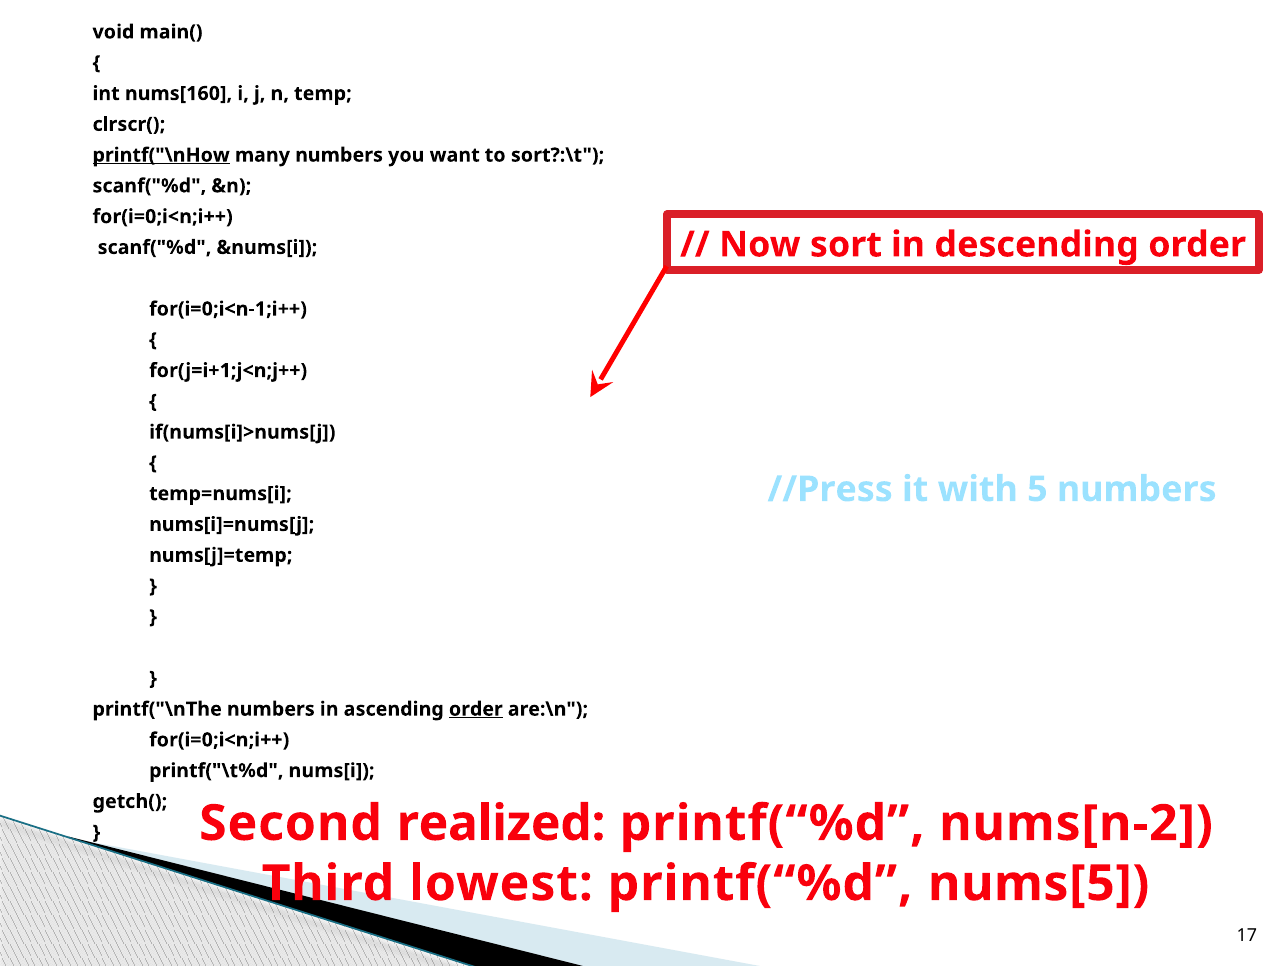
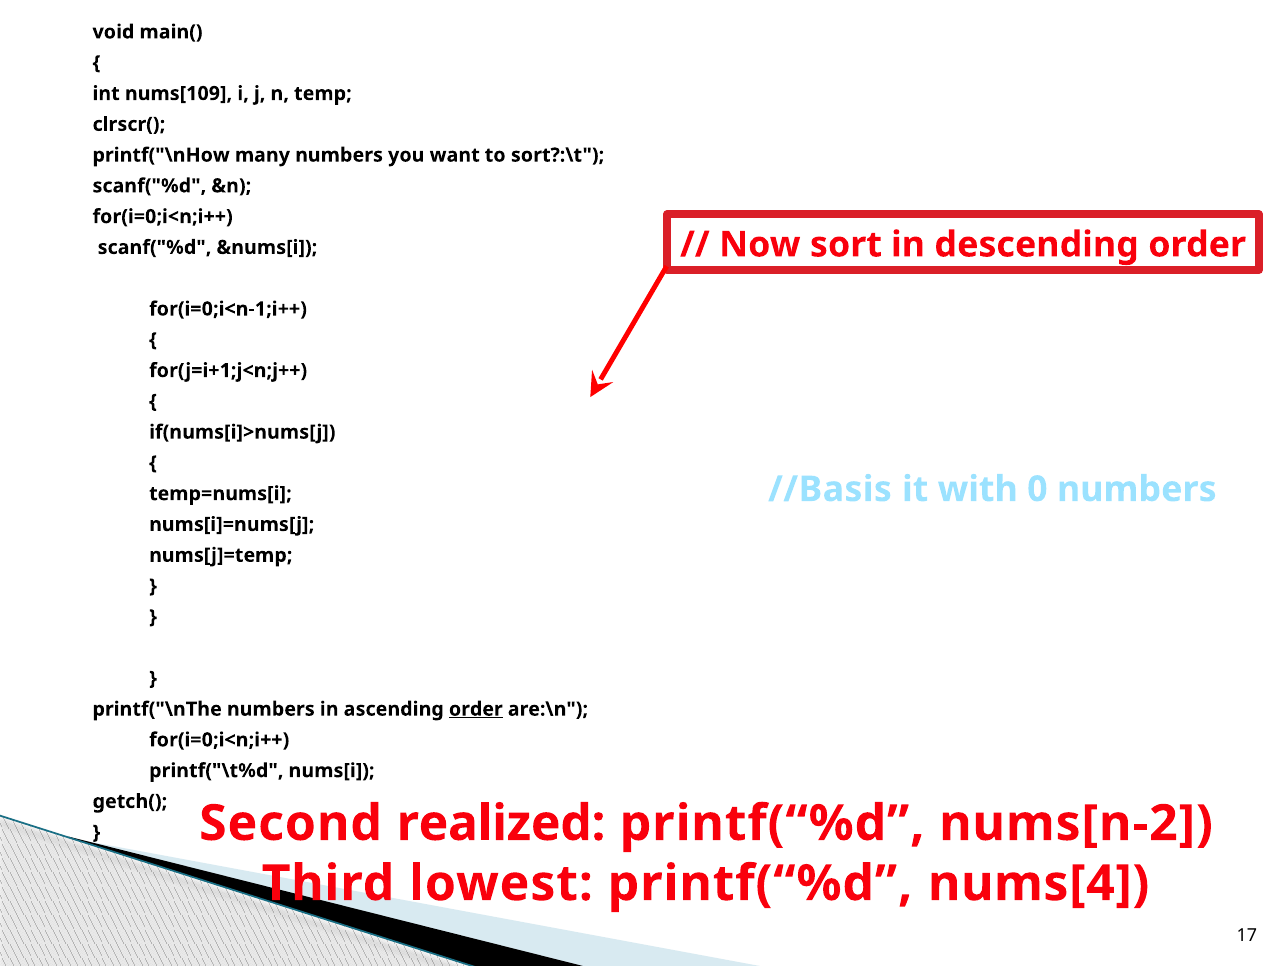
nums[160: nums[160 -> nums[109
printf("\nHow underline: present -> none
//Press: //Press -> //Basis
5: 5 -> 0
nums[5: nums[5 -> nums[4
